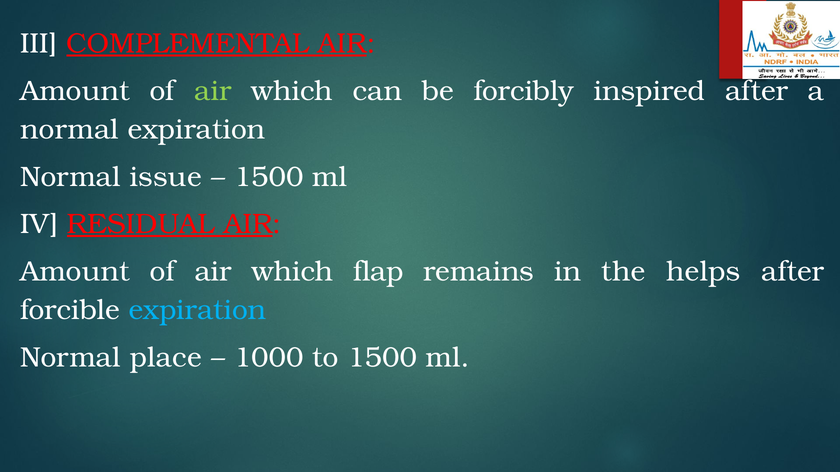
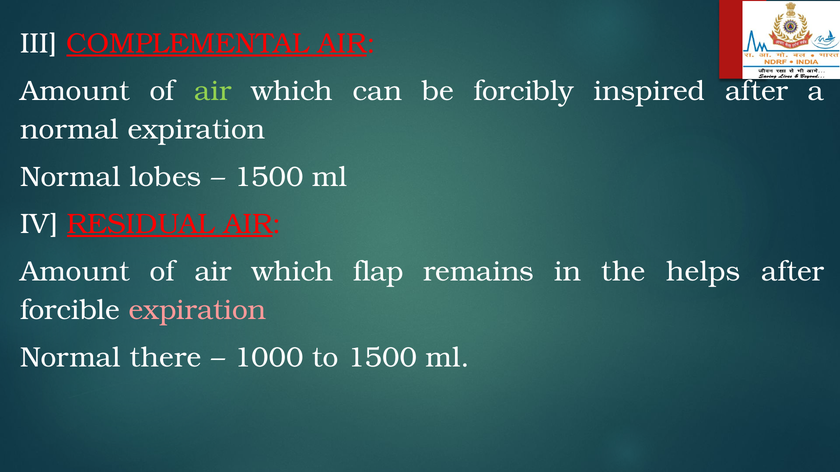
issue: issue -> lobes
expiration at (198, 310) colour: light blue -> pink
place: place -> there
